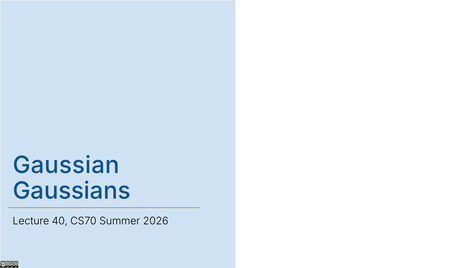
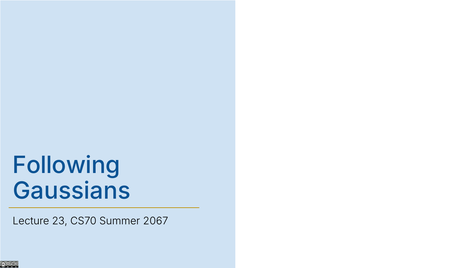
Gaussian: Gaussian -> Following
40: 40 -> 23
2026: 2026 -> 2067
